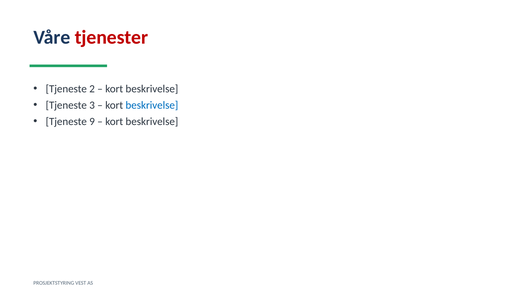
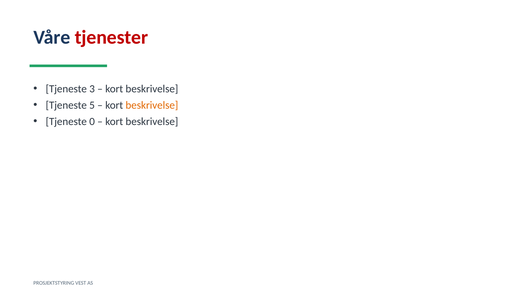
2: 2 -> 3
3: 3 -> 5
beskrivelse at (152, 105) colour: blue -> orange
9: 9 -> 0
